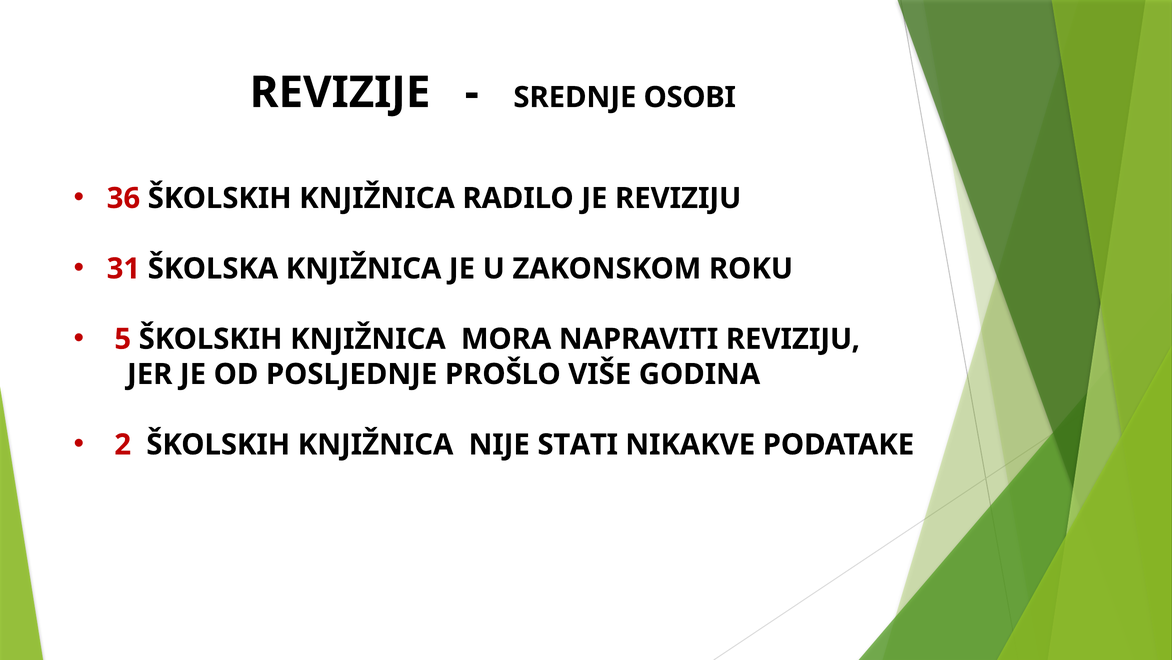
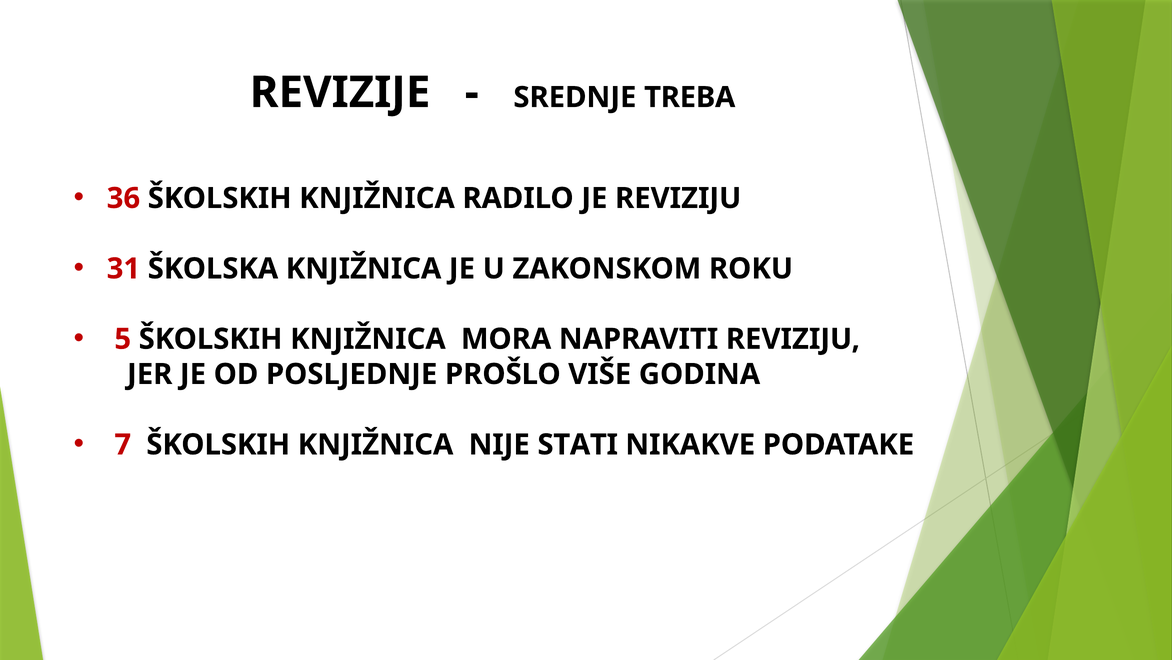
OSOBI: OSOBI -> TREBA
2: 2 -> 7
